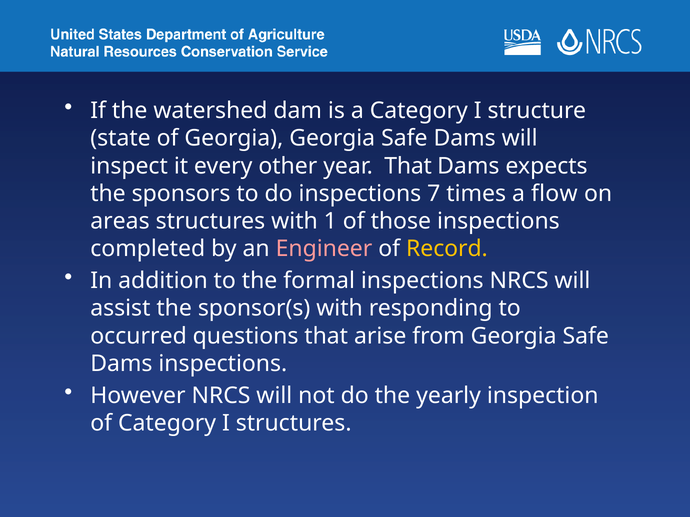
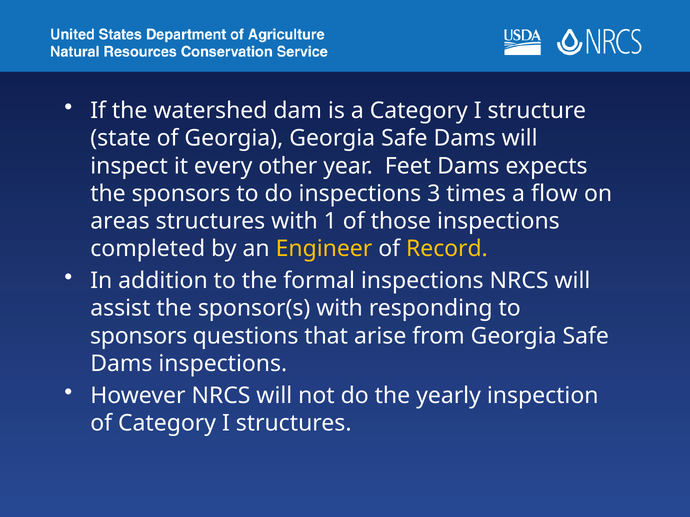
year That: That -> Feet
7: 7 -> 3
Engineer colour: pink -> yellow
occurred at (139, 336): occurred -> sponsors
